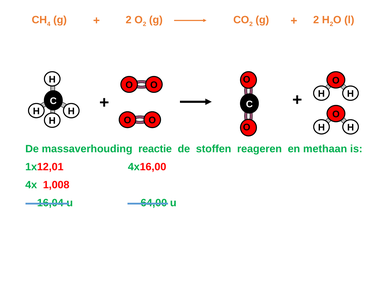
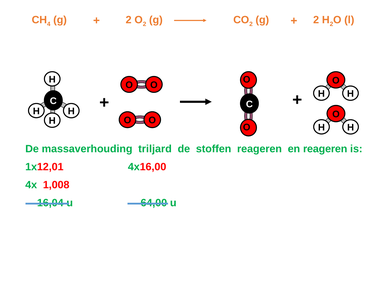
reactie: reactie -> triljard
en methaan: methaan -> reageren
